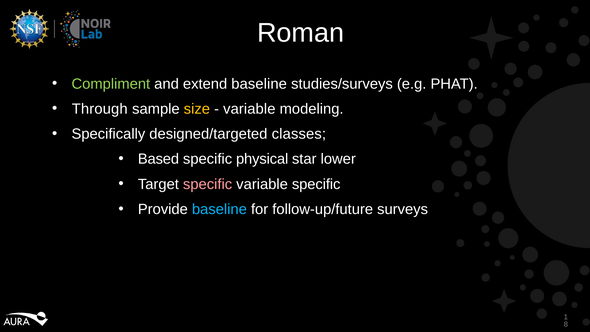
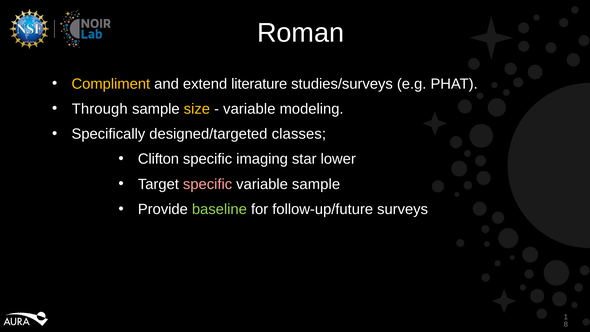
Compliment colour: light green -> yellow
extend baseline: baseline -> literature
Based: Based -> Clifton
physical: physical -> imaging
variable specific: specific -> sample
baseline at (219, 209) colour: light blue -> light green
